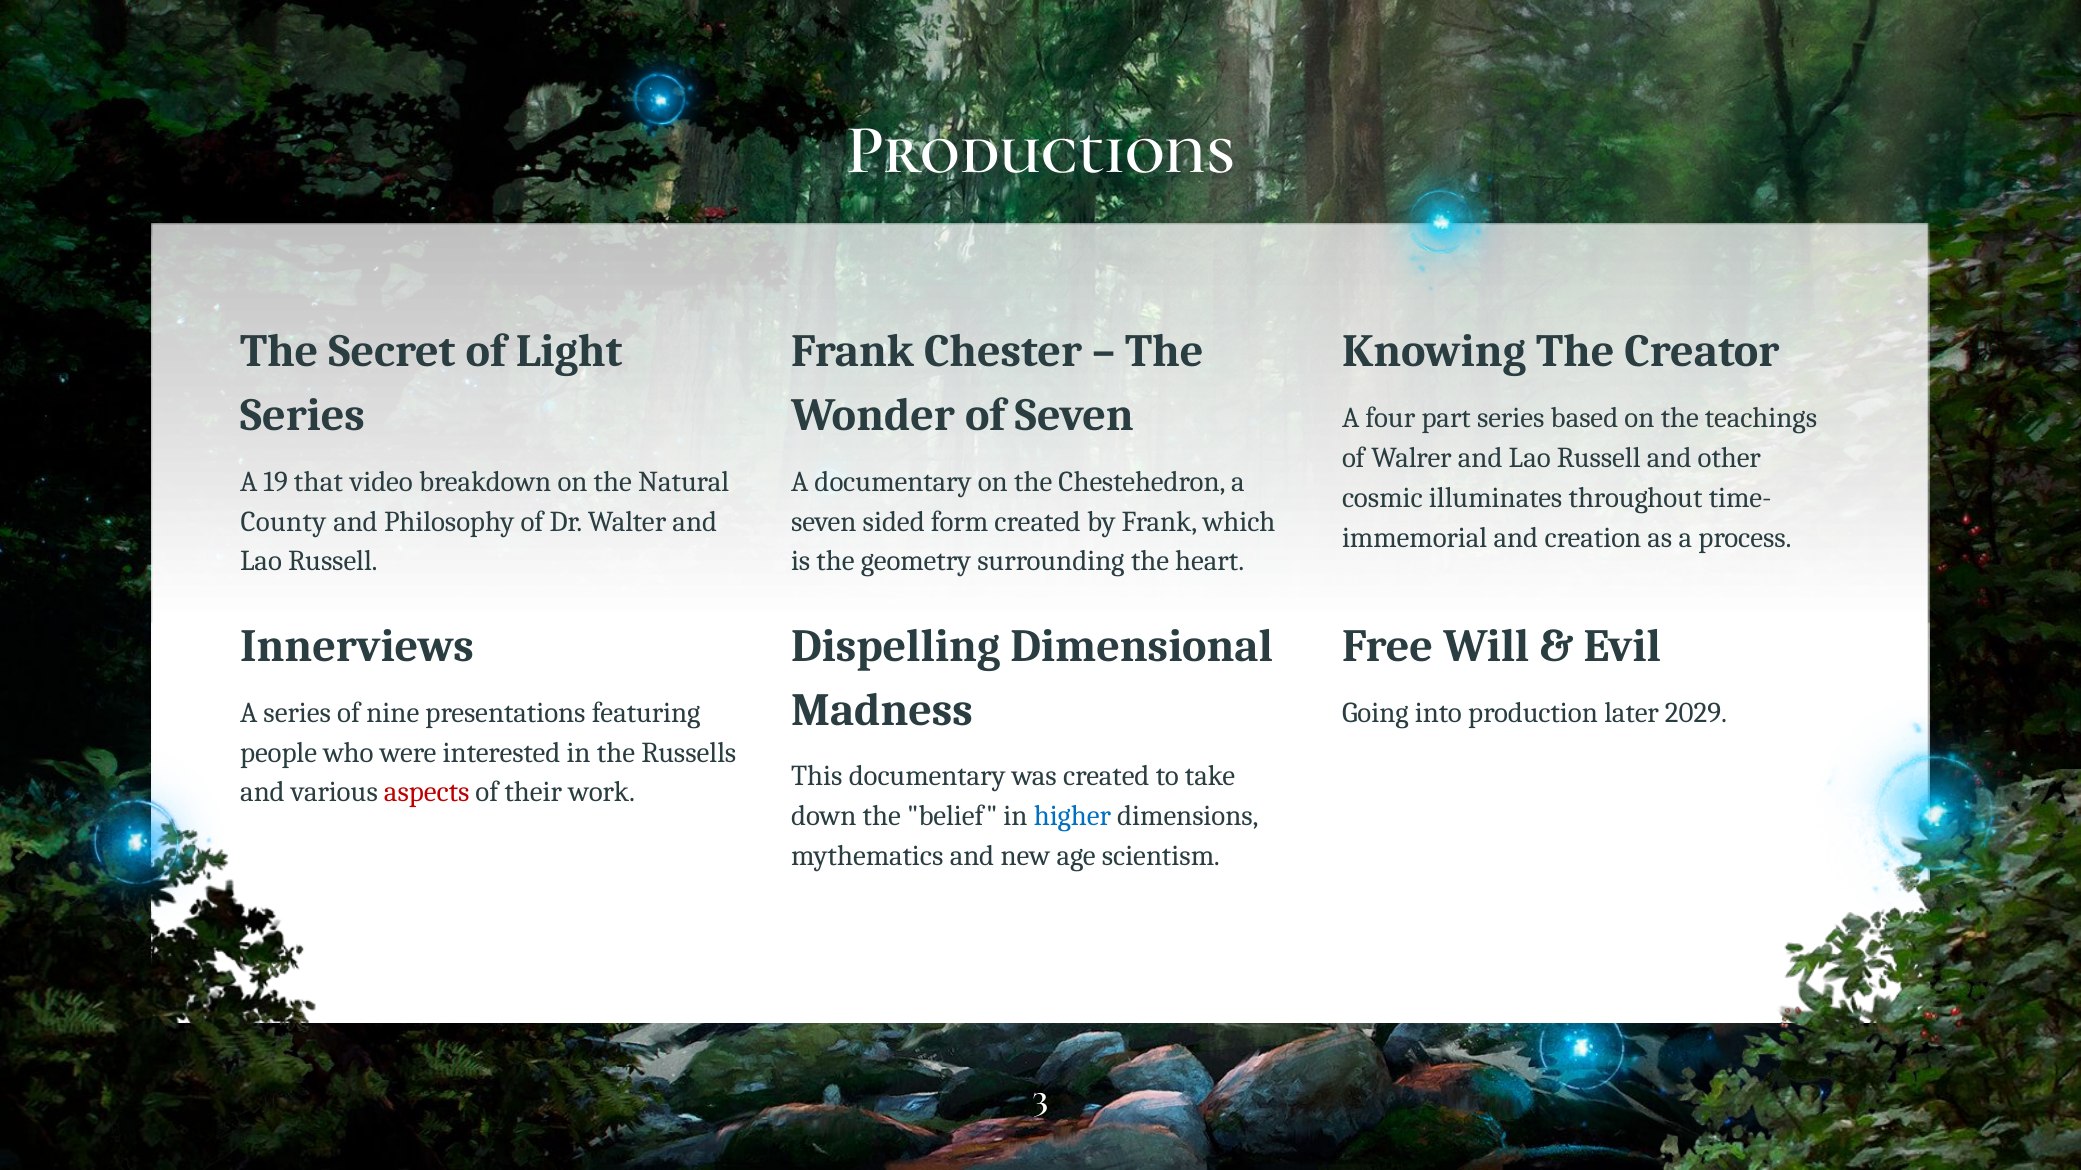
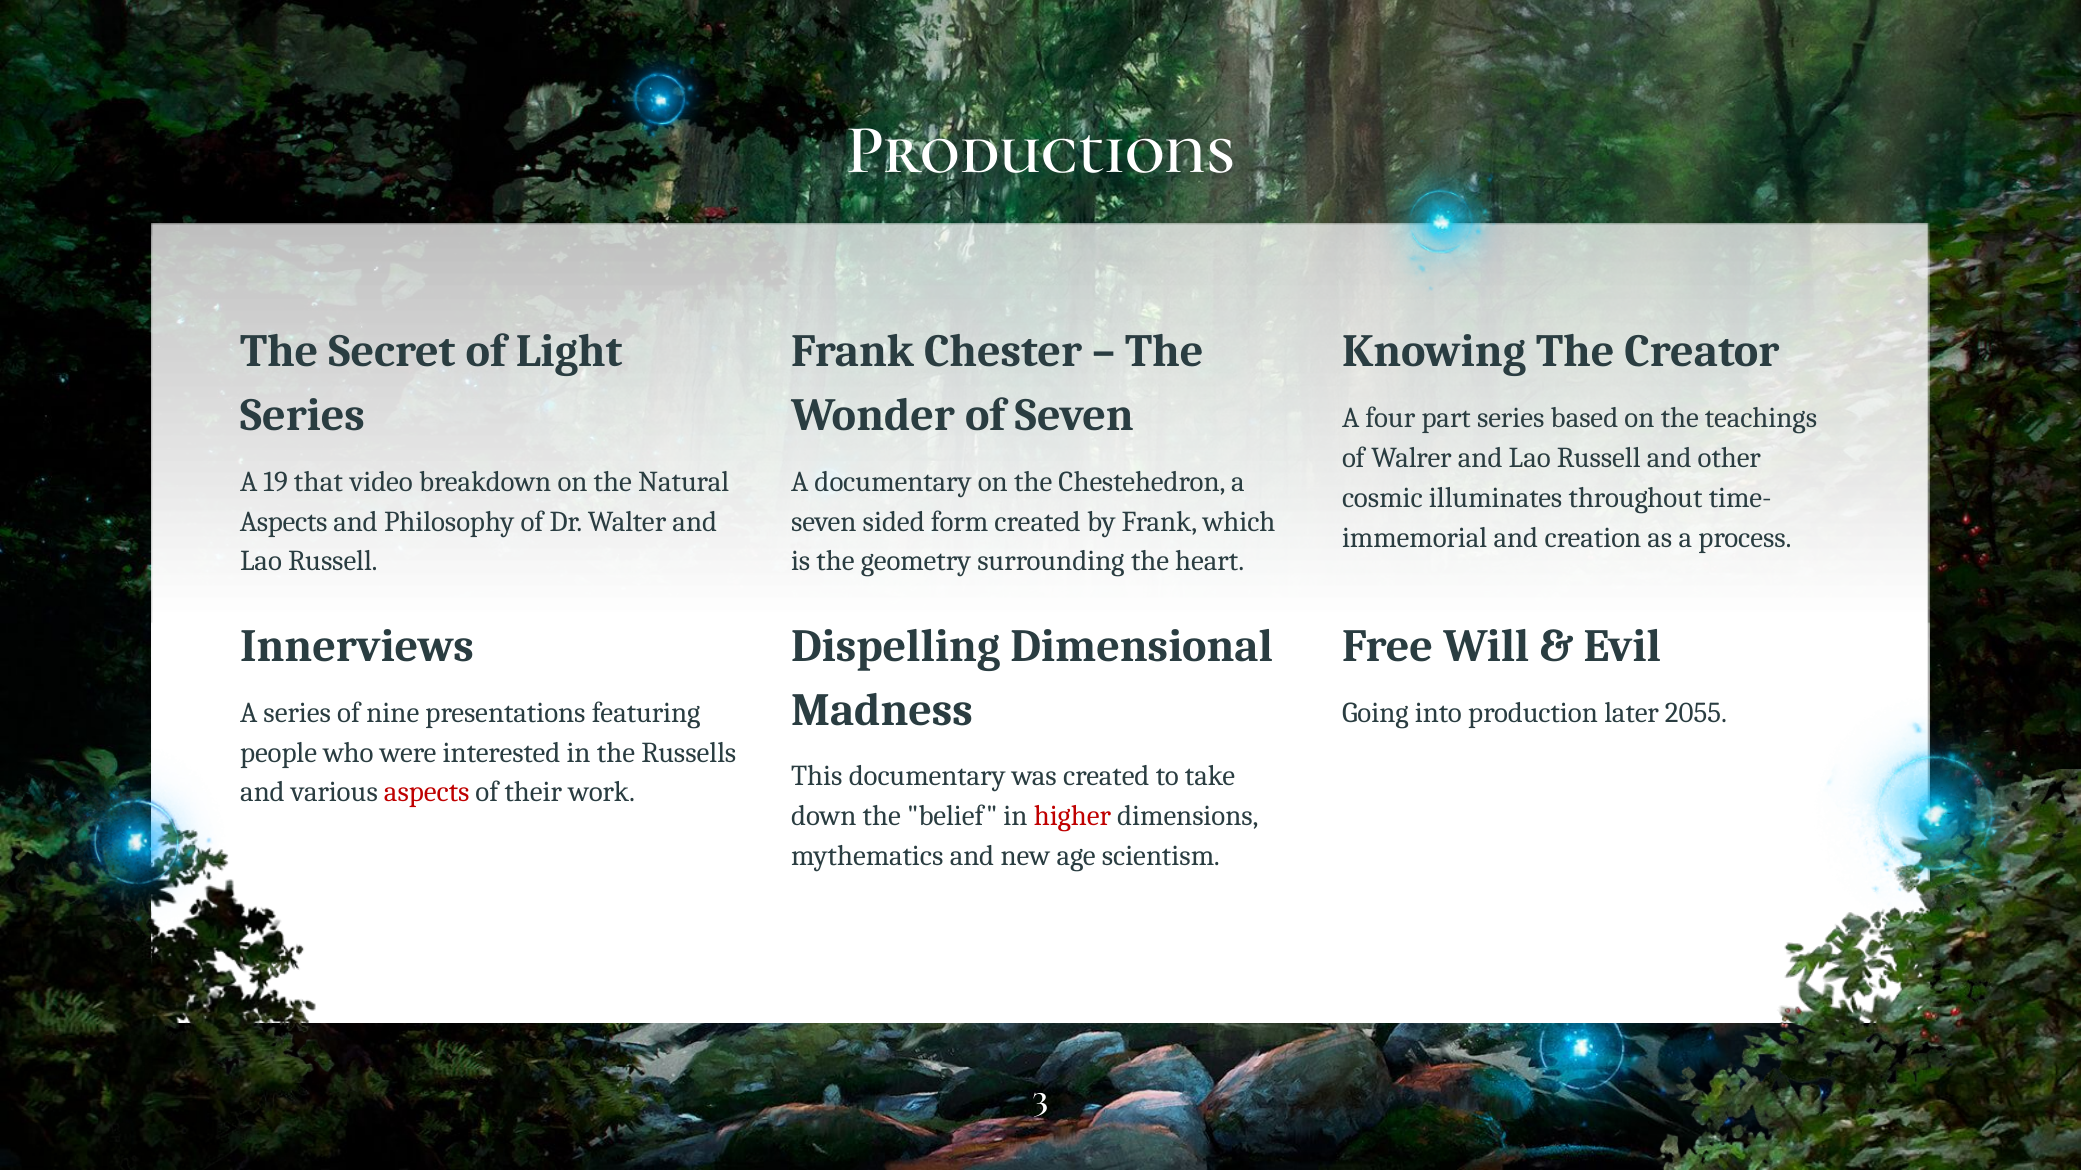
County at (283, 522): County -> Aspects
2029: 2029 -> 2055
higher colour: blue -> red
